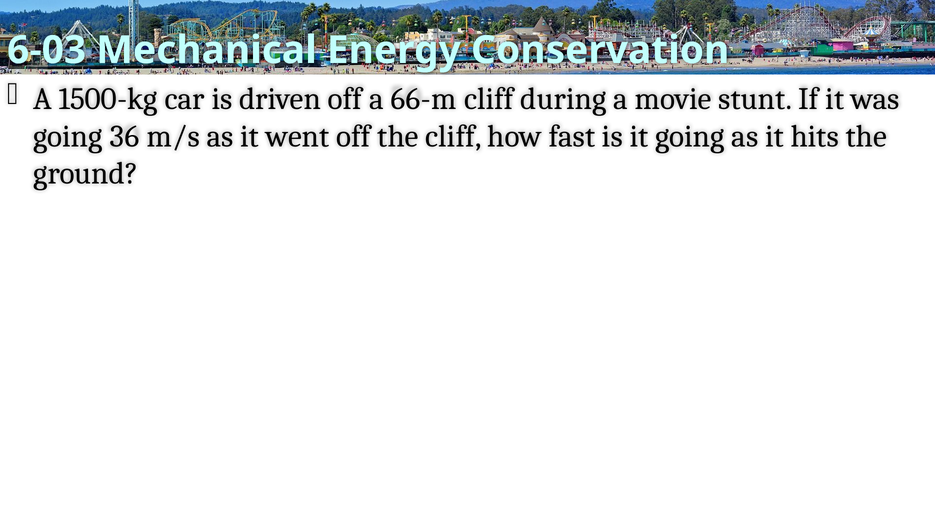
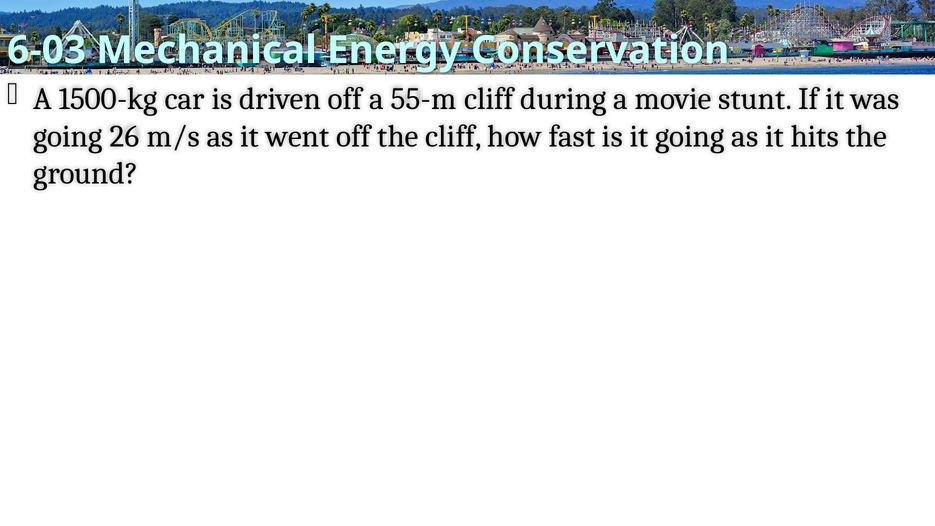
66-m: 66-m -> 55-m
36: 36 -> 26
